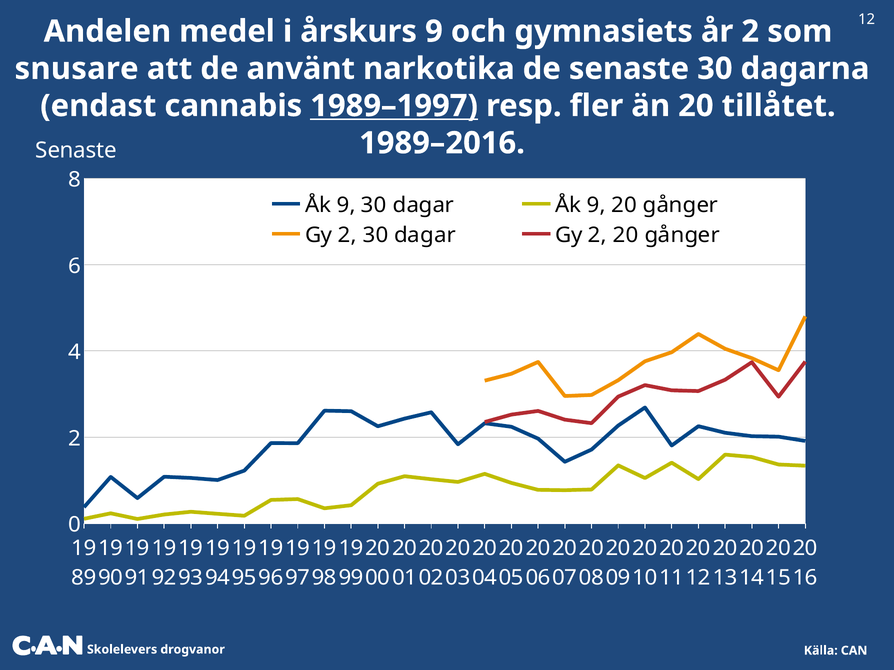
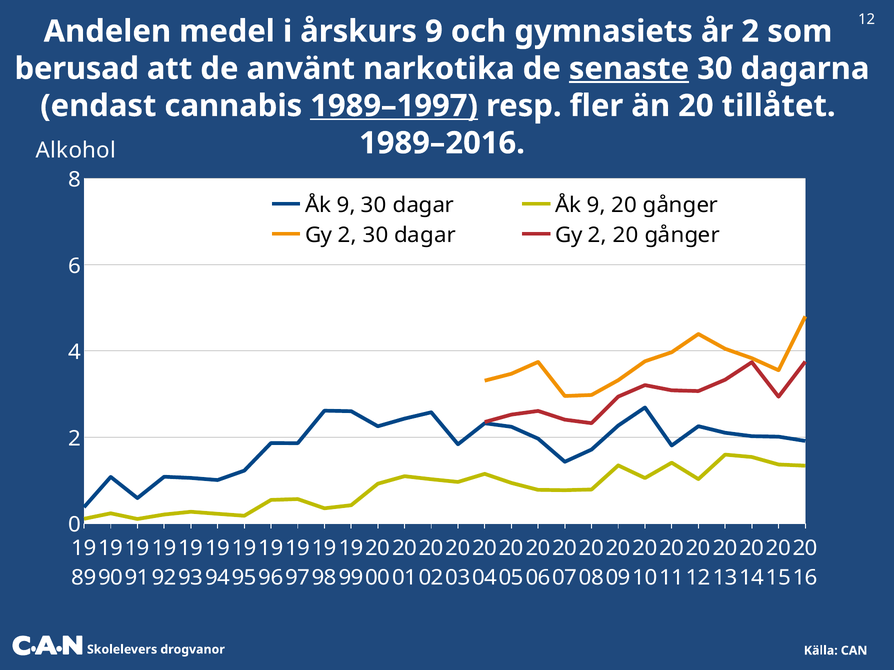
snusare: snusare -> berusad
senaste at (629, 69) underline: none -> present
Senaste at (76, 151): Senaste -> Alkohol
